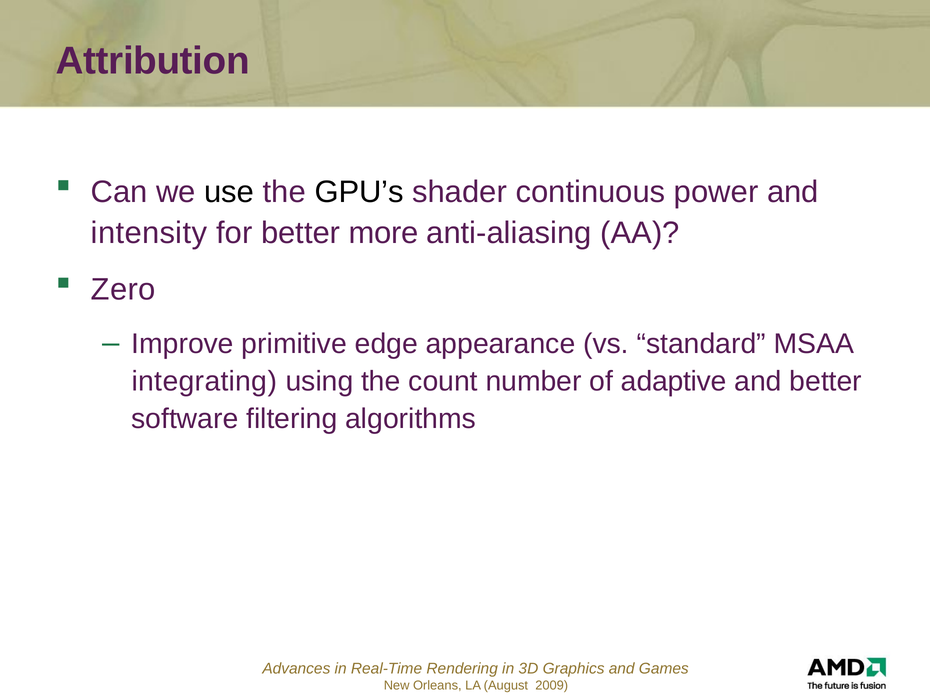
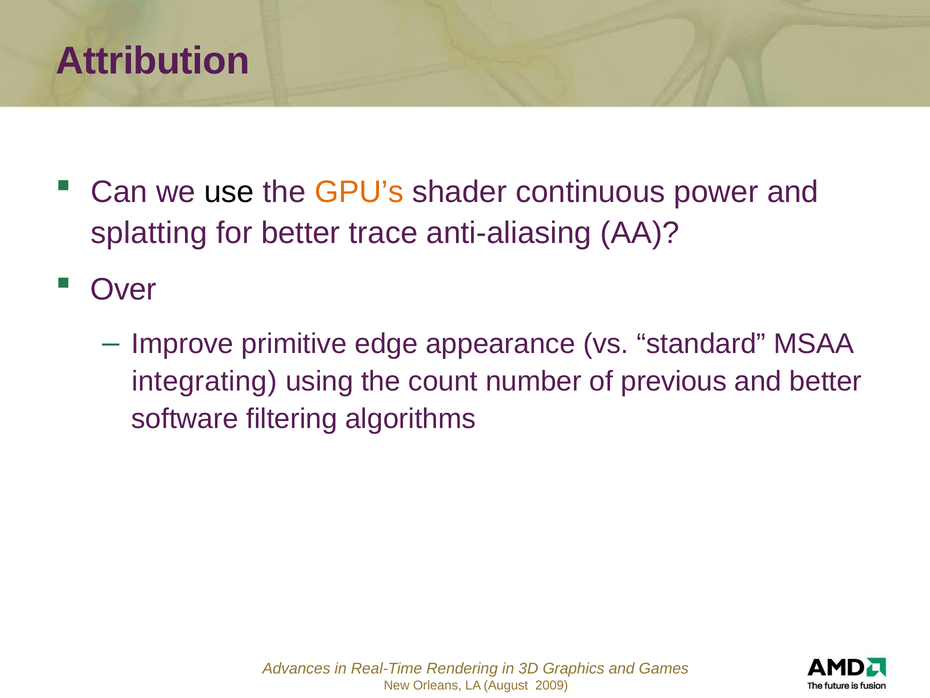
GPU’s colour: black -> orange
intensity: intensity -> splatting
more: more -> trace
Zero: Zero -> Over
adaptive: adaptive -> previous
